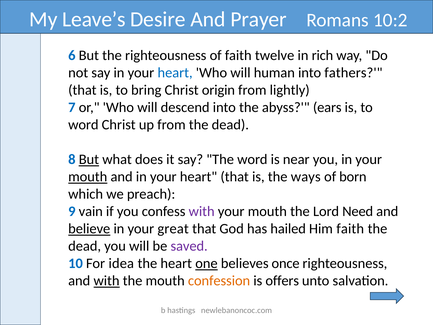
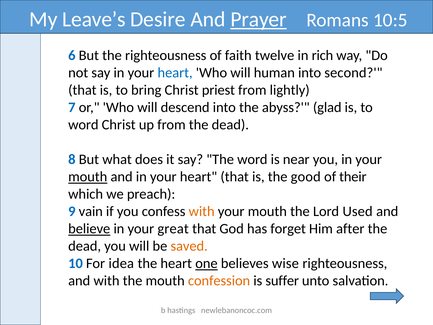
Prayer underline: none -> present
10:2: 10:2 -> 10:5
fathers: fathers -> second
origin: origin -> priest
ears: ears -> glad
But at (89, 159) underline: present -> none
ways: ways -> good
born: born -> their
with at (202, 211) colour: purple -> orange
Need: Need -> Used
hailed: hailed -> forget
Him faith: faith -> after
saved colour: purple -> orange
once: once -> wise
with at (107, 281) underline: present -> none
offers: offers -> suffer
